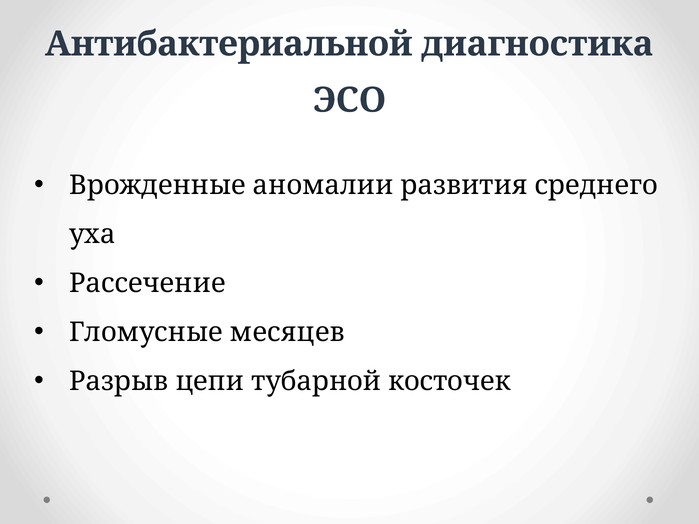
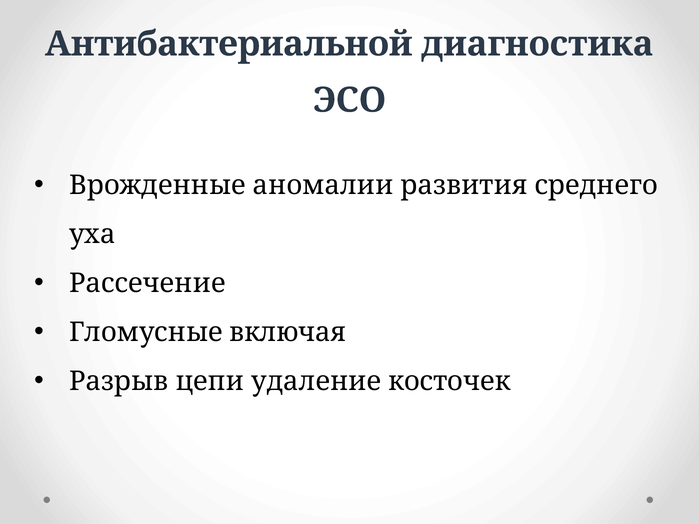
месяцев: месяцев -> включая
тубарной: тубарной -> удаление
